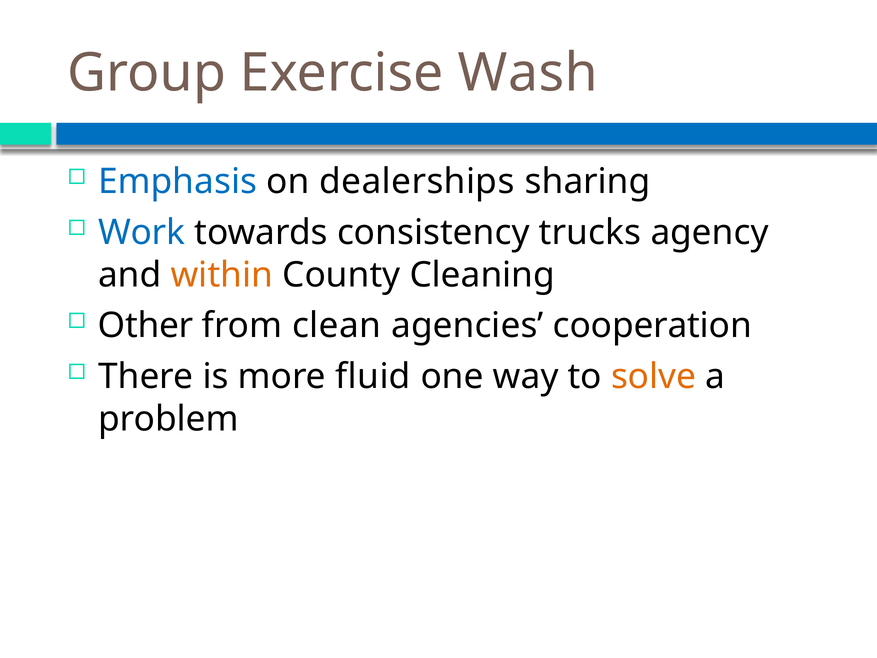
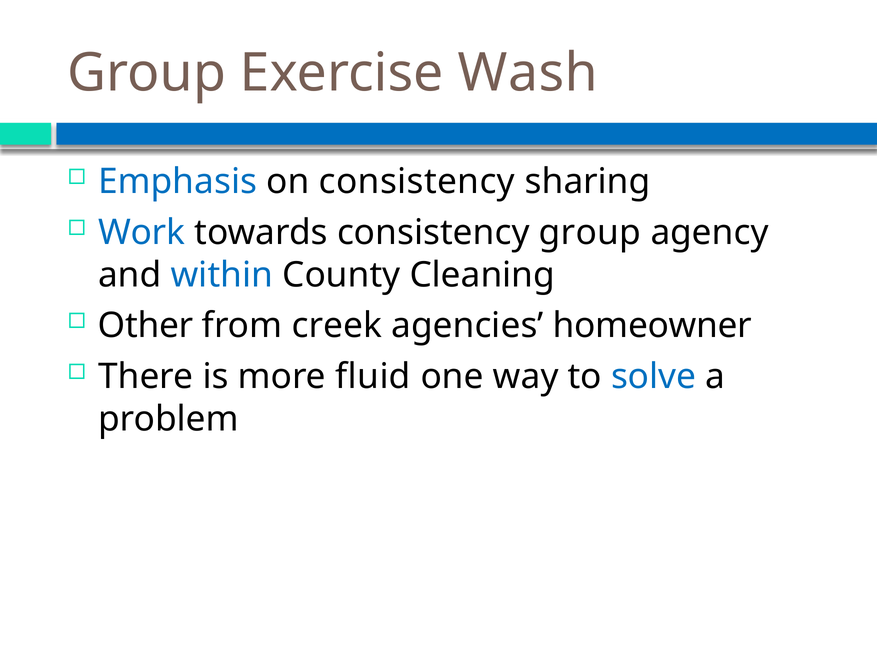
on dealerships: dealerships -> consistency
consistency trucks: trucks -> group
within colour: orange -> blue
clean: clean -> creek
cooperation: cooperation -> homeowner
solve colour: orange -> blue
